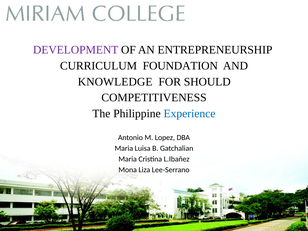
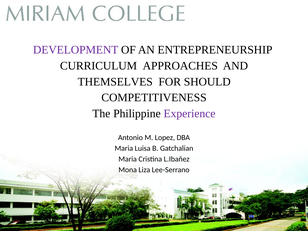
FOUNDATION: FOUNDATION -> APPROACHES
KNOWLEDGE: KNOWLEDGE -> THEMSELVES
Experience colour: blue -> purple
